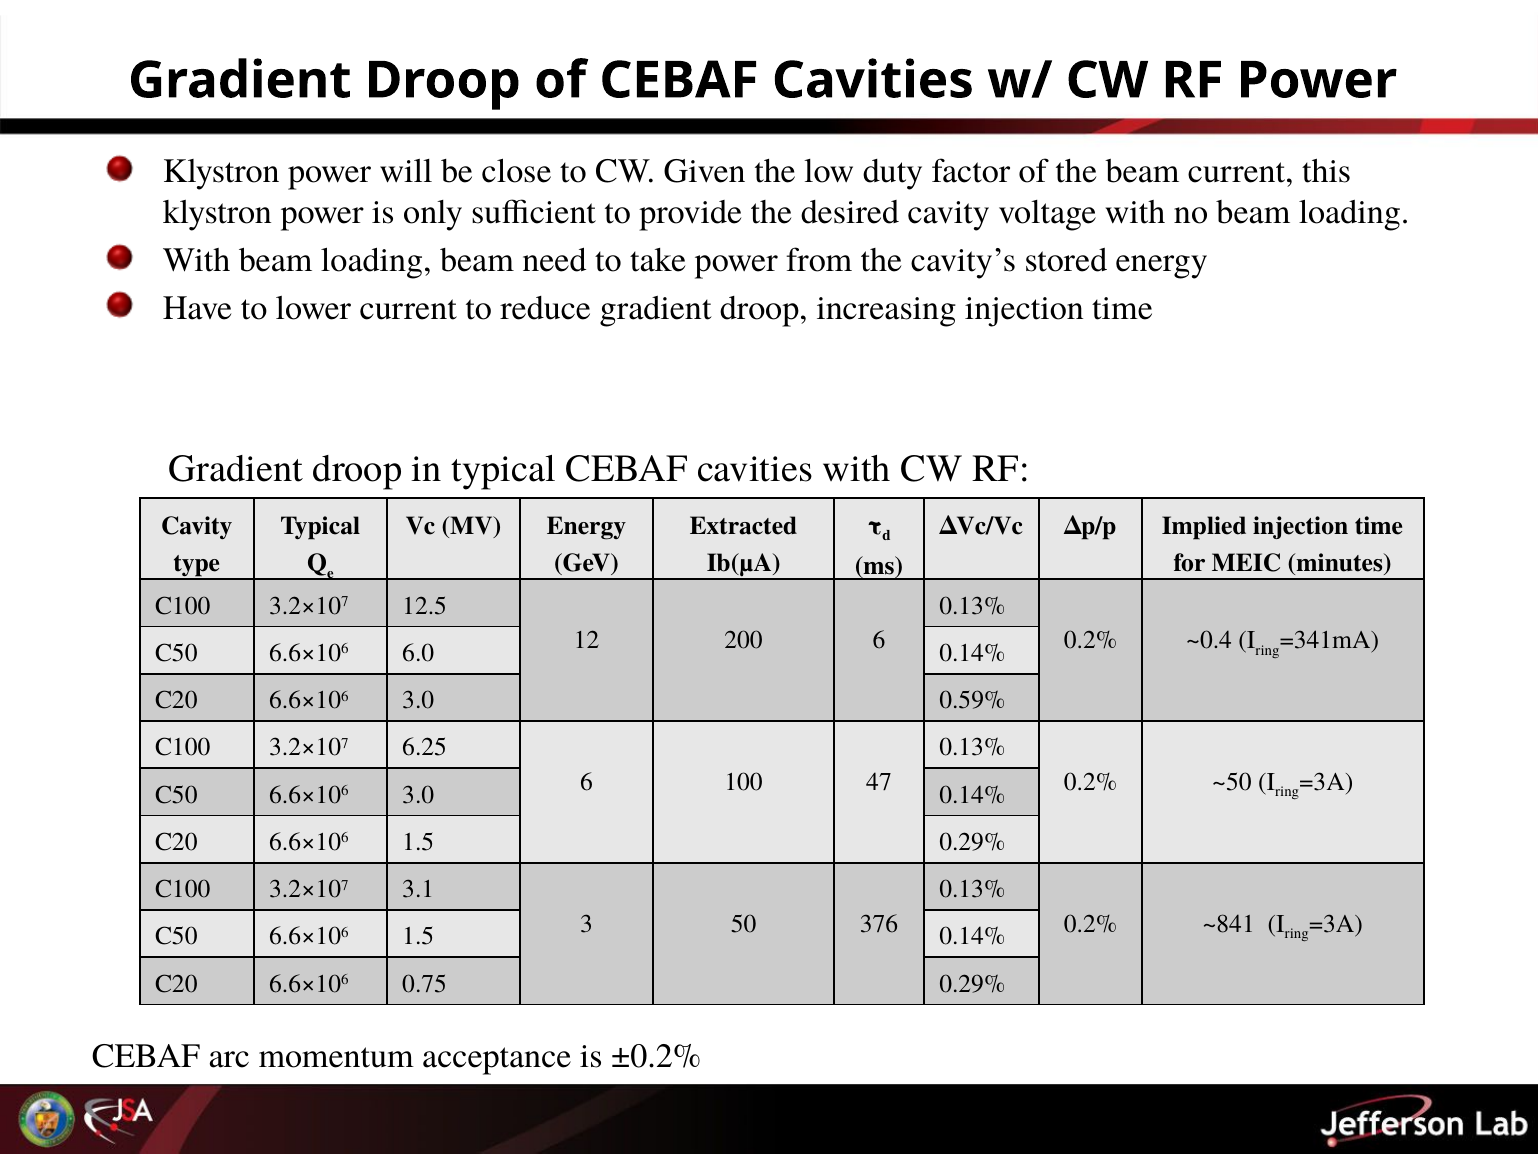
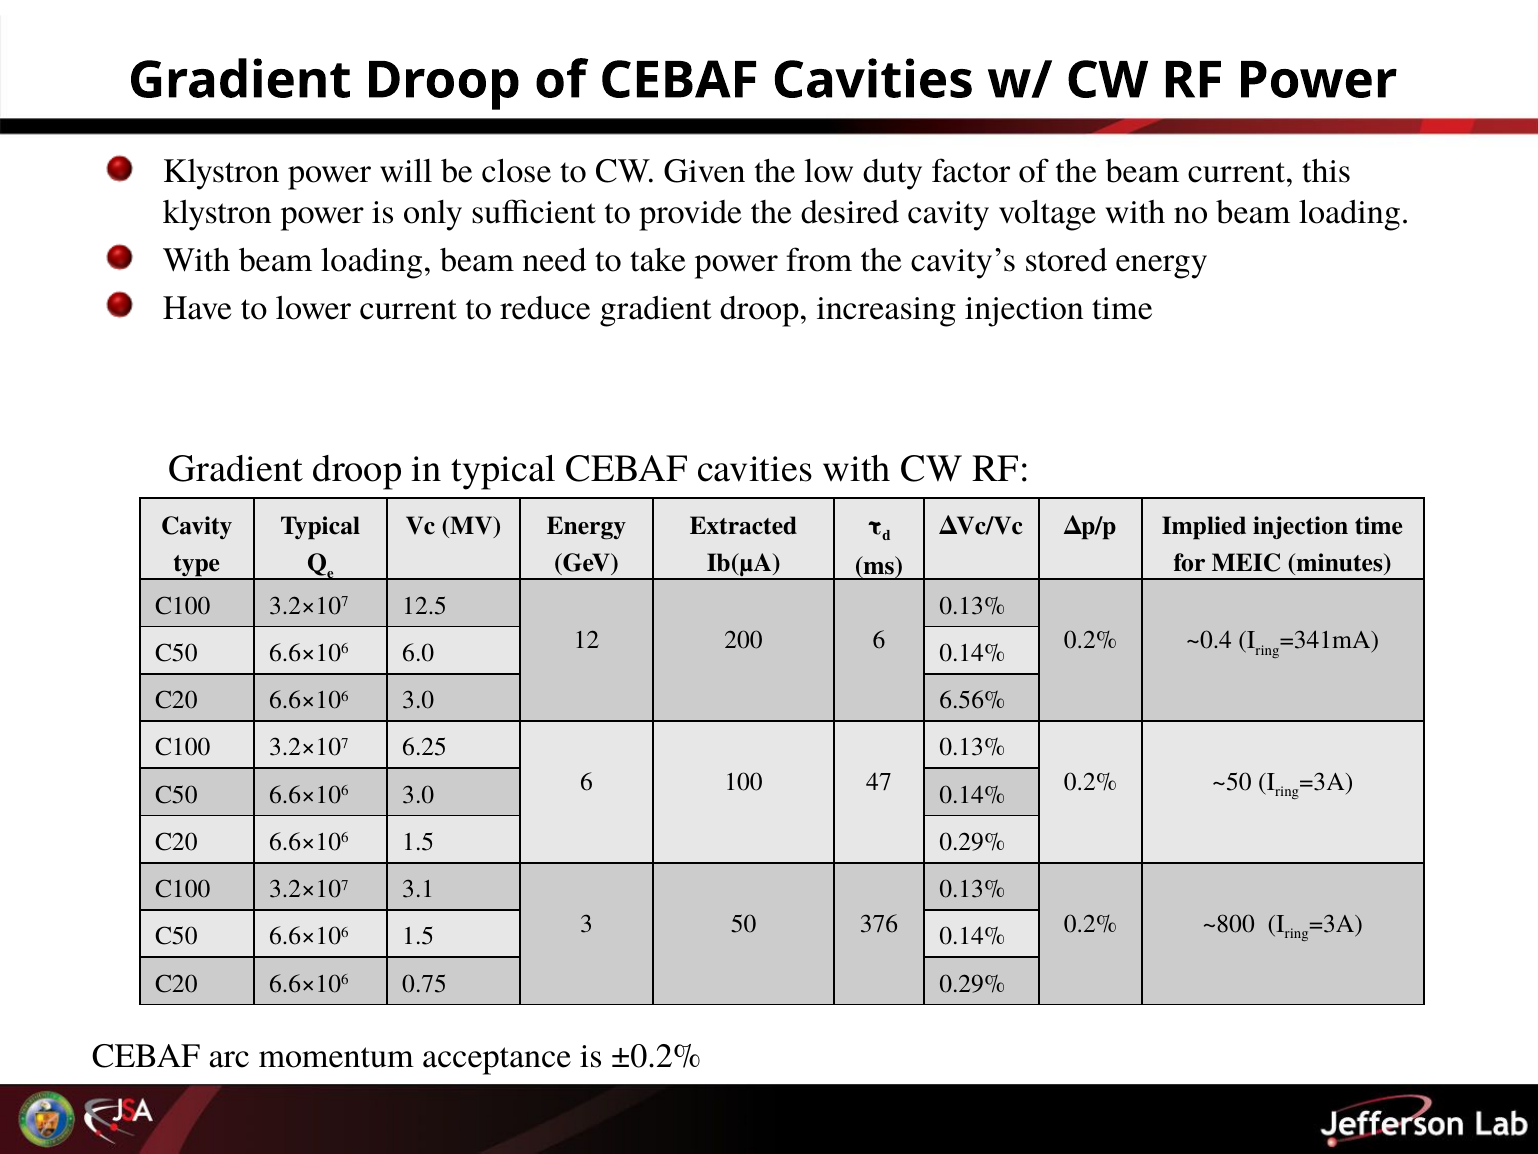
0.59%: 0.59% -> 6.56%
~841: ~841 -> ~800
